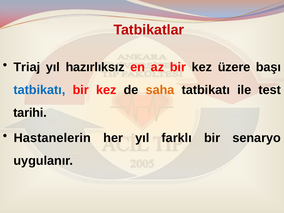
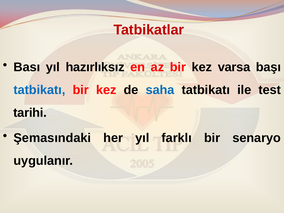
Triaj: Triaj -> Bası
üzere: üzere -> varsa
saha colour: orange -> blue
Hastanelerin: Hastanelerin -> Şemasındaki
